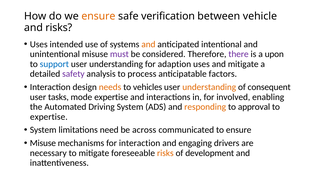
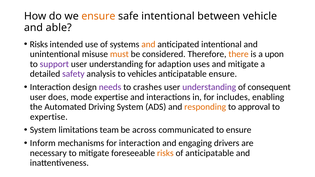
safe verification: verification -> intentional
and risks: risks -> able
Uses at (39, 44): Uses -> Risks
must colour: purple -> orange
there colour: purple -> orange
support colour: blue -> purple
process: process -> vehicles
anticipatable factors: factors -> ensure
needs colour: orange -> purple
vehicles: vehicles -> crashes
understanding at (209, 87) colour: orange -> purple
tasks: tasks -> does
involved: involved -> includes
need: need -> team
Misuse at (43, 143): Misuse -> Inform
of development: development -> anticipatable
